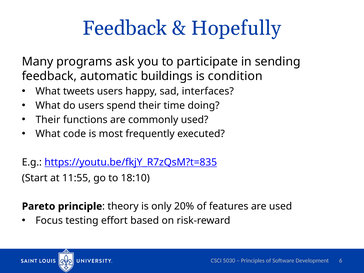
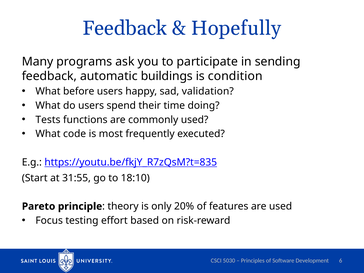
tweets: tweets -> before
interfaces: interfaces -> validation
Their at (48, 120): Their -> Tests
11:55: 11:55 -> 31:55
